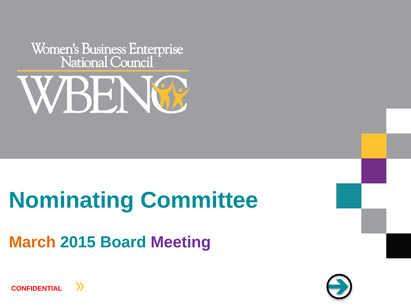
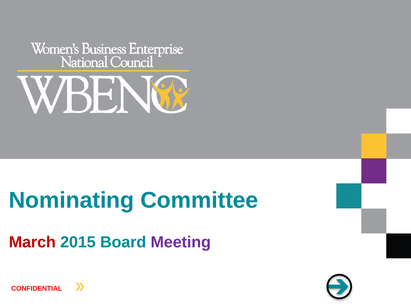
March colour: orange -> red
